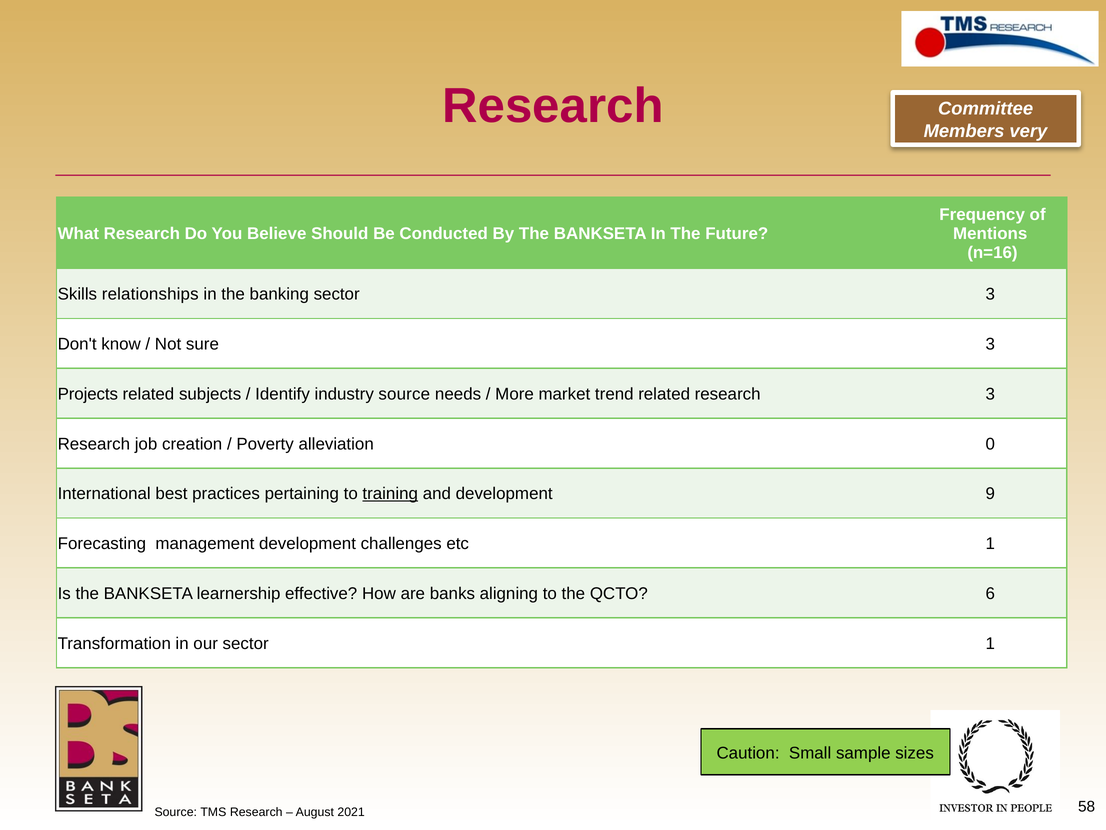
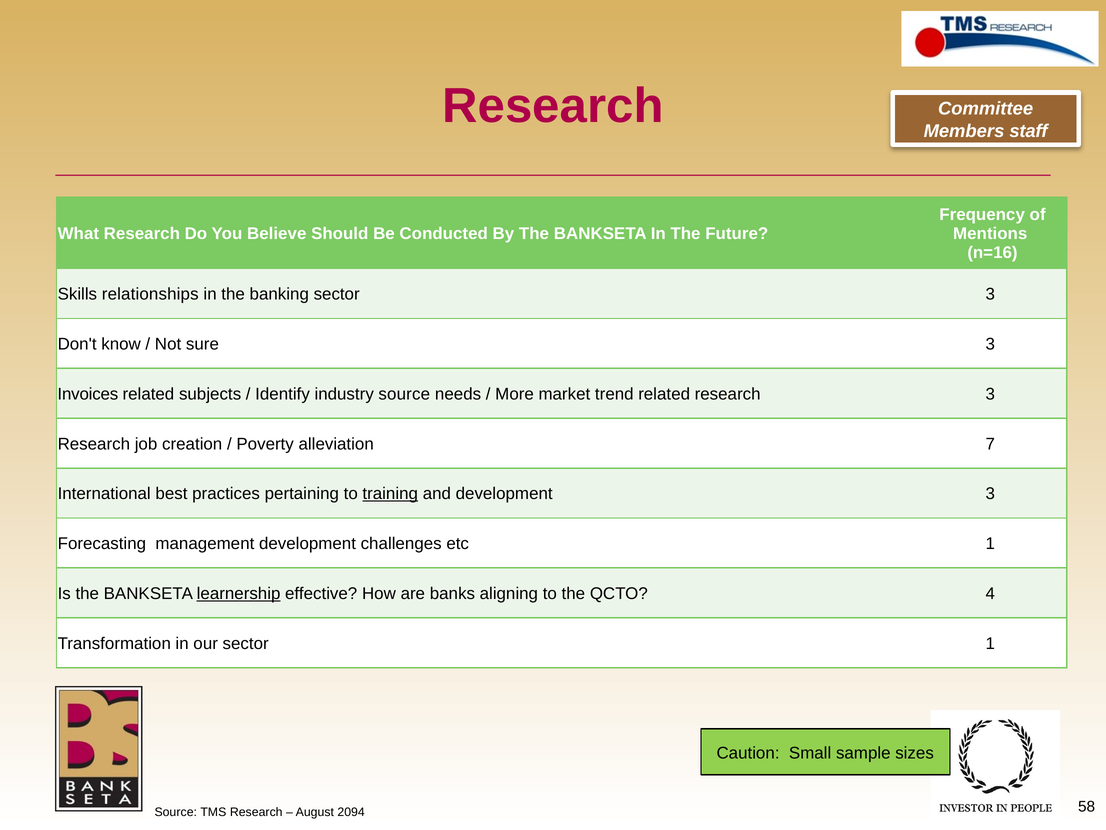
very: very -> staff
Projects: Projects -> Invoices
0: 0 -> 7
development 9: 9 -> 3
learnership underline: none -> present
6: 6 -> 4
2021: 2021 -> 2094
